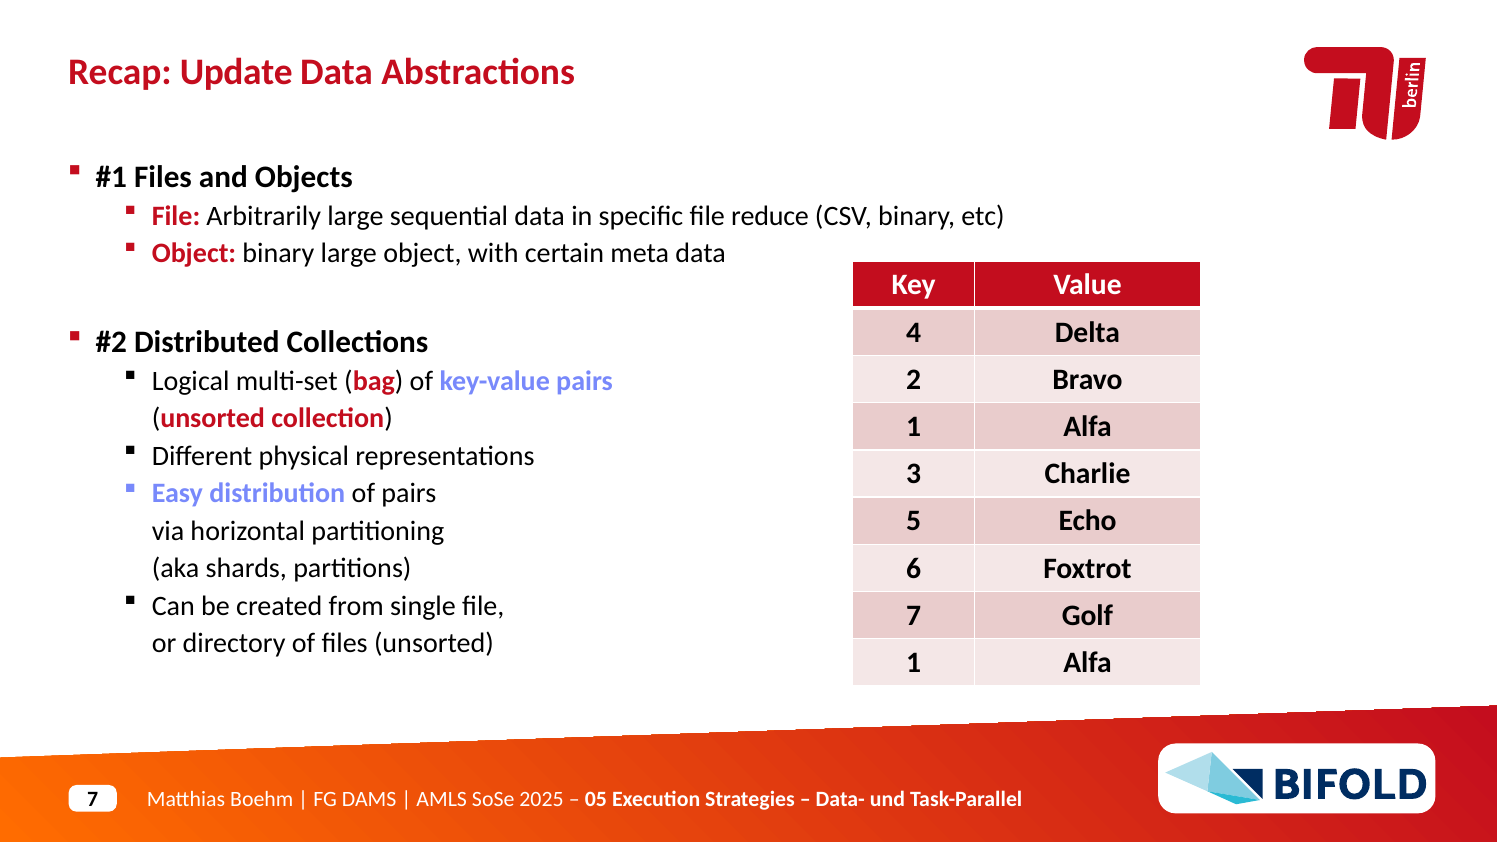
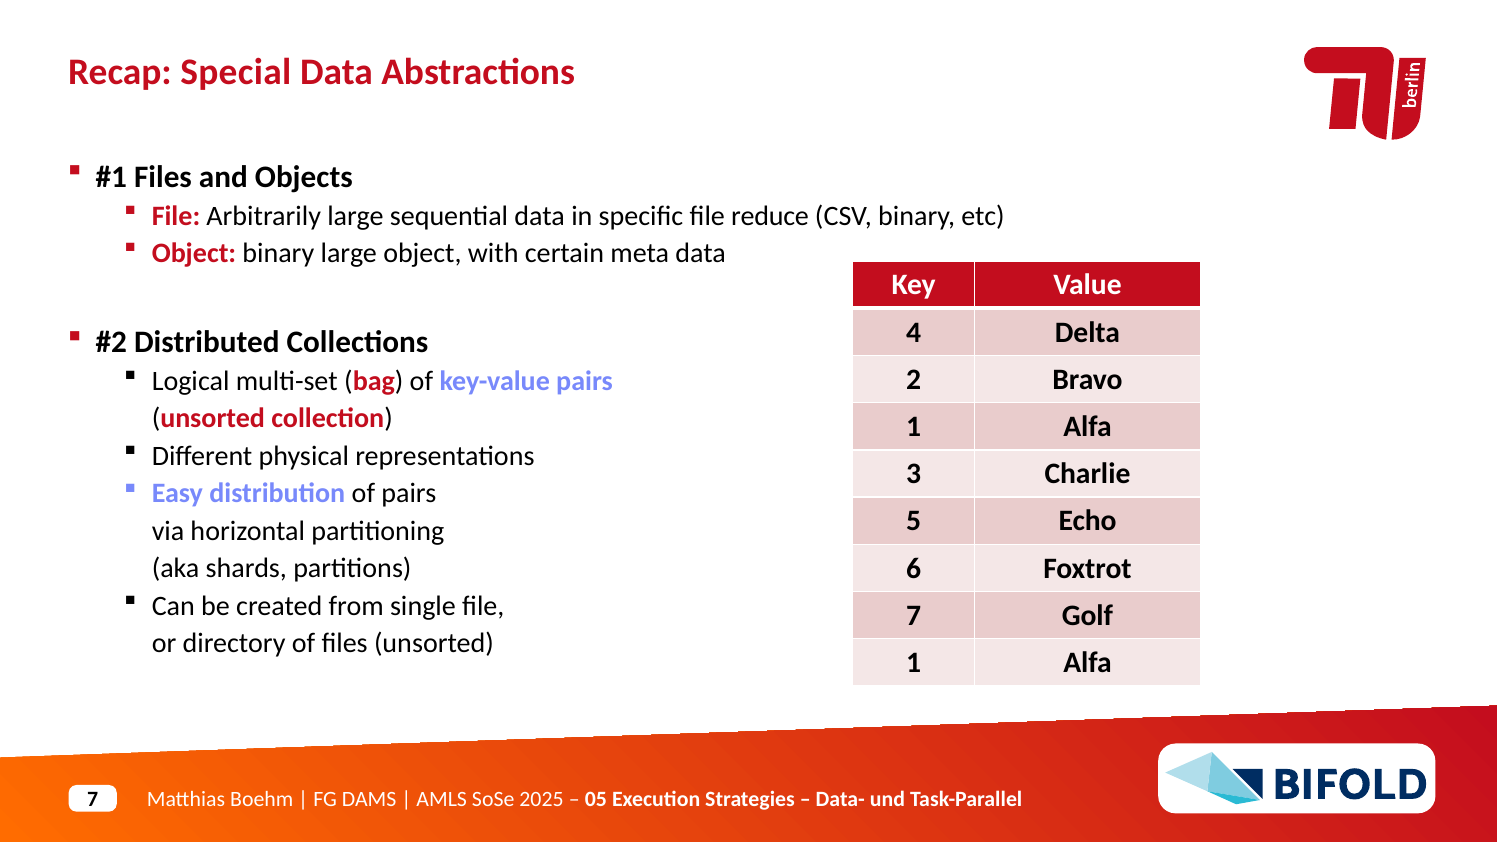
Update: Update -> Special
